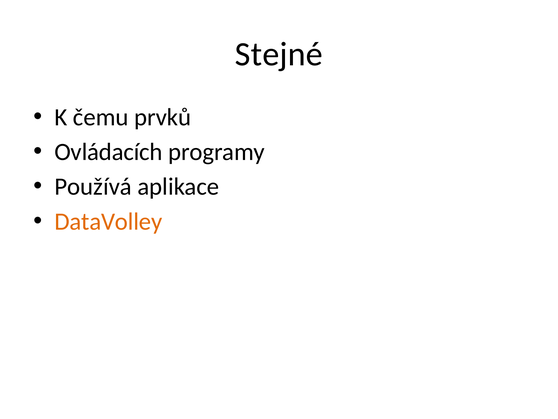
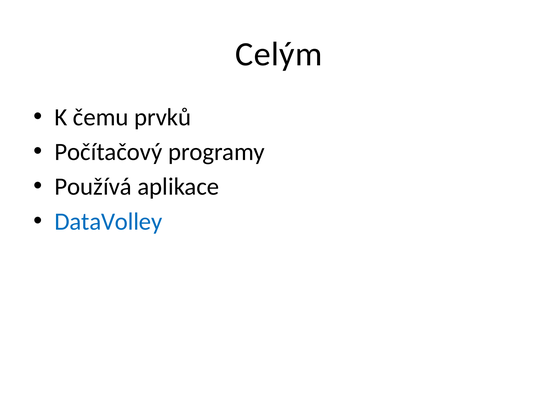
Stejné: Stejné -> Celým
Ovládacích: Ovládacích -> Počítačový
DataVolley colour: orange -> blue
